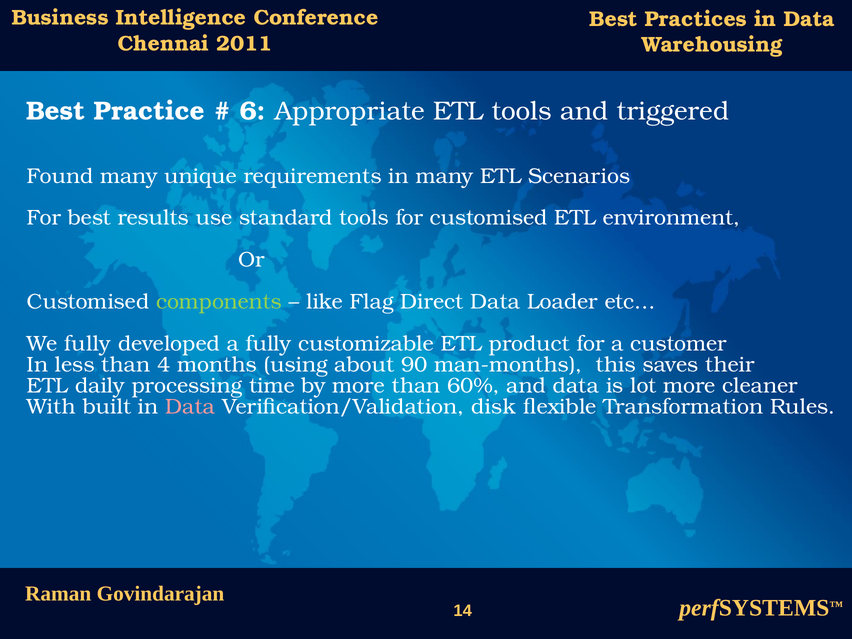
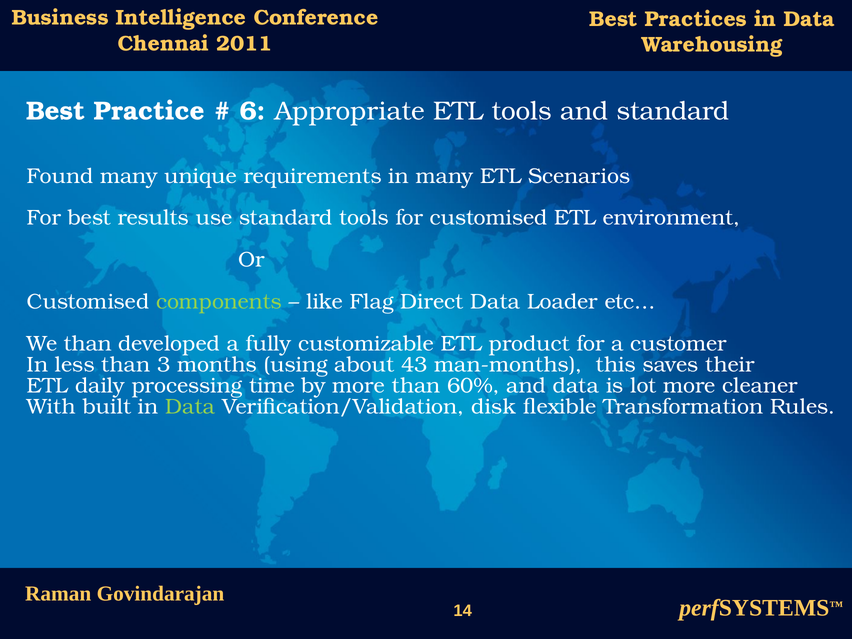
and triggered: triggered -> standard
We fully: fully -> than
4: 4 -> 3
90: 90 -> 43
Data at (190, 406) colour: pink -> light green
